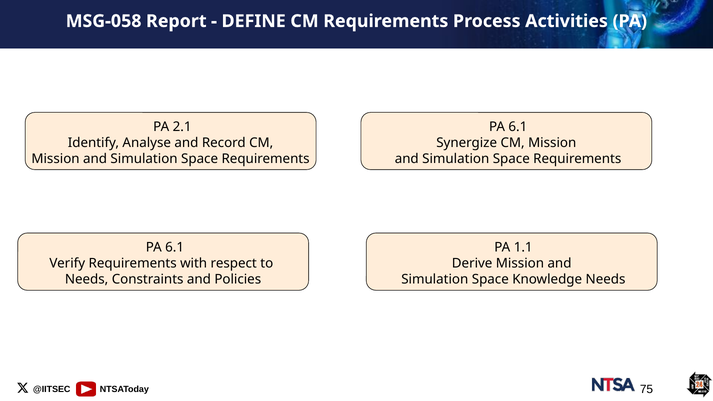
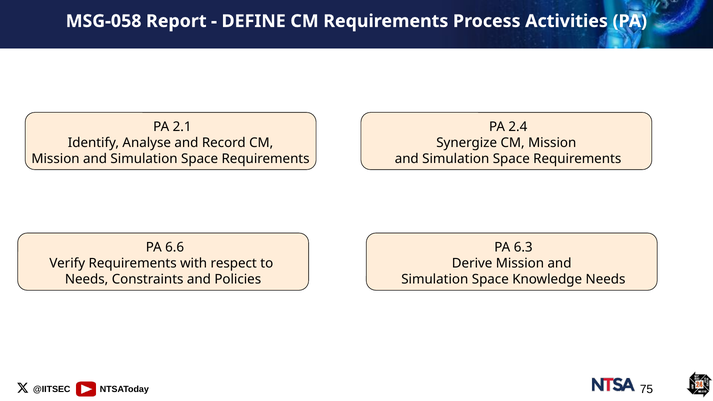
6.1 at (518, 127): 6.1 -> 2.4
6.1 at (175, 248): 6.1 -> 6.6
1.1: 1.1 -> 6.3
